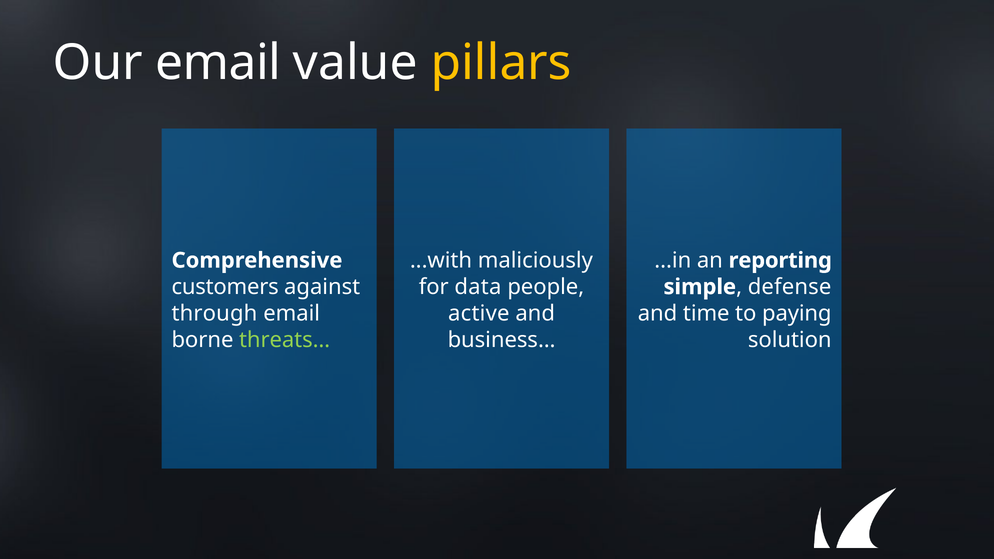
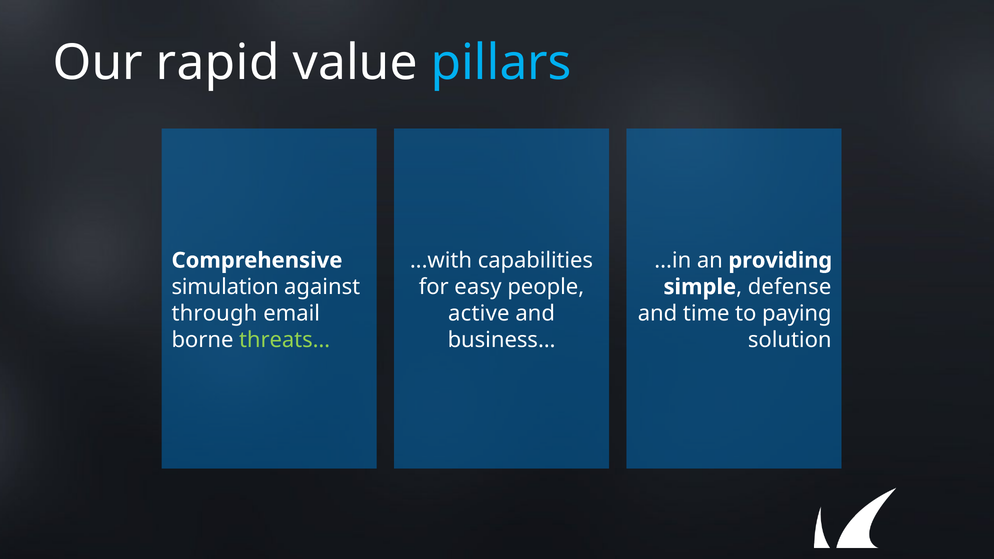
Our email: email -> rapid
pillars colour: yellow -> light blue
maliciously: maliciously -> capabilities
reporting: reporting -> providing
customers: customers -> simulation
data: data -> easy
